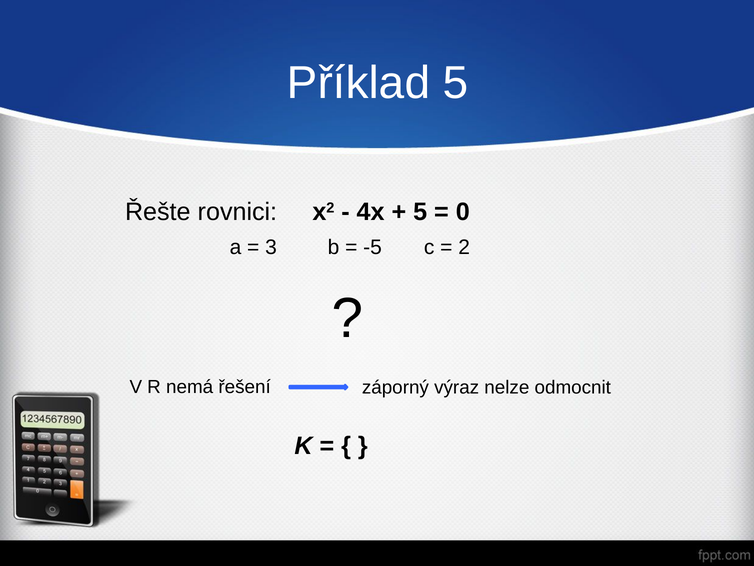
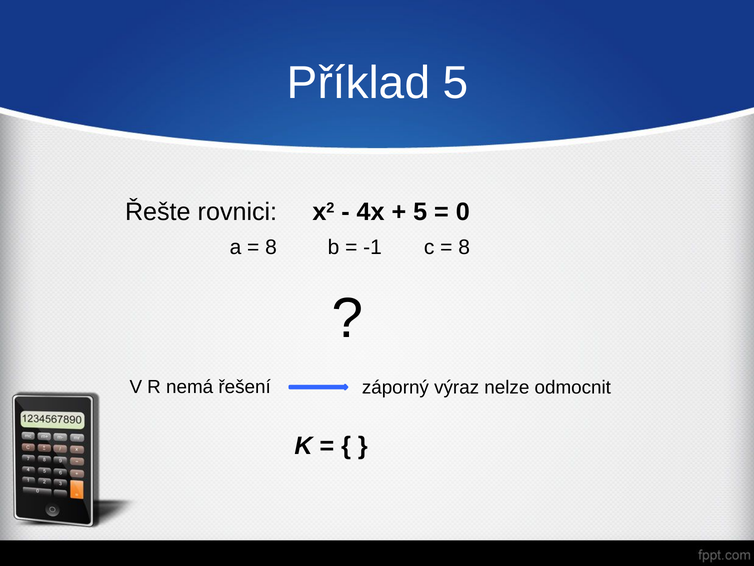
3 at (271, 247): 3 -> 8
-5: -5 -> -1
2 at (464, 247): 2 -> 8
